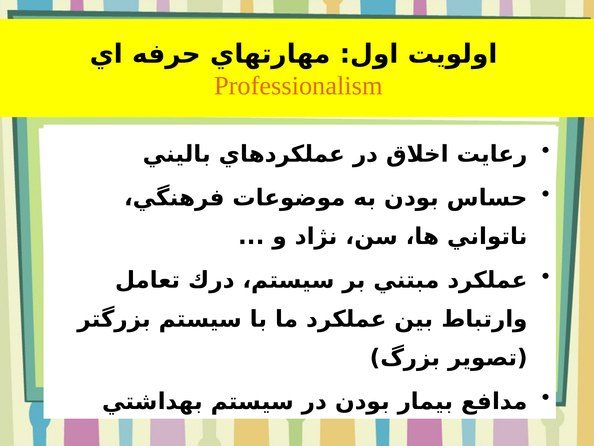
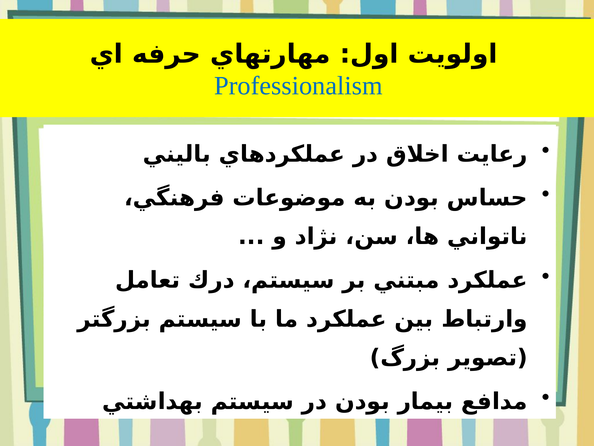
Professionalism colour: orange -> blue
